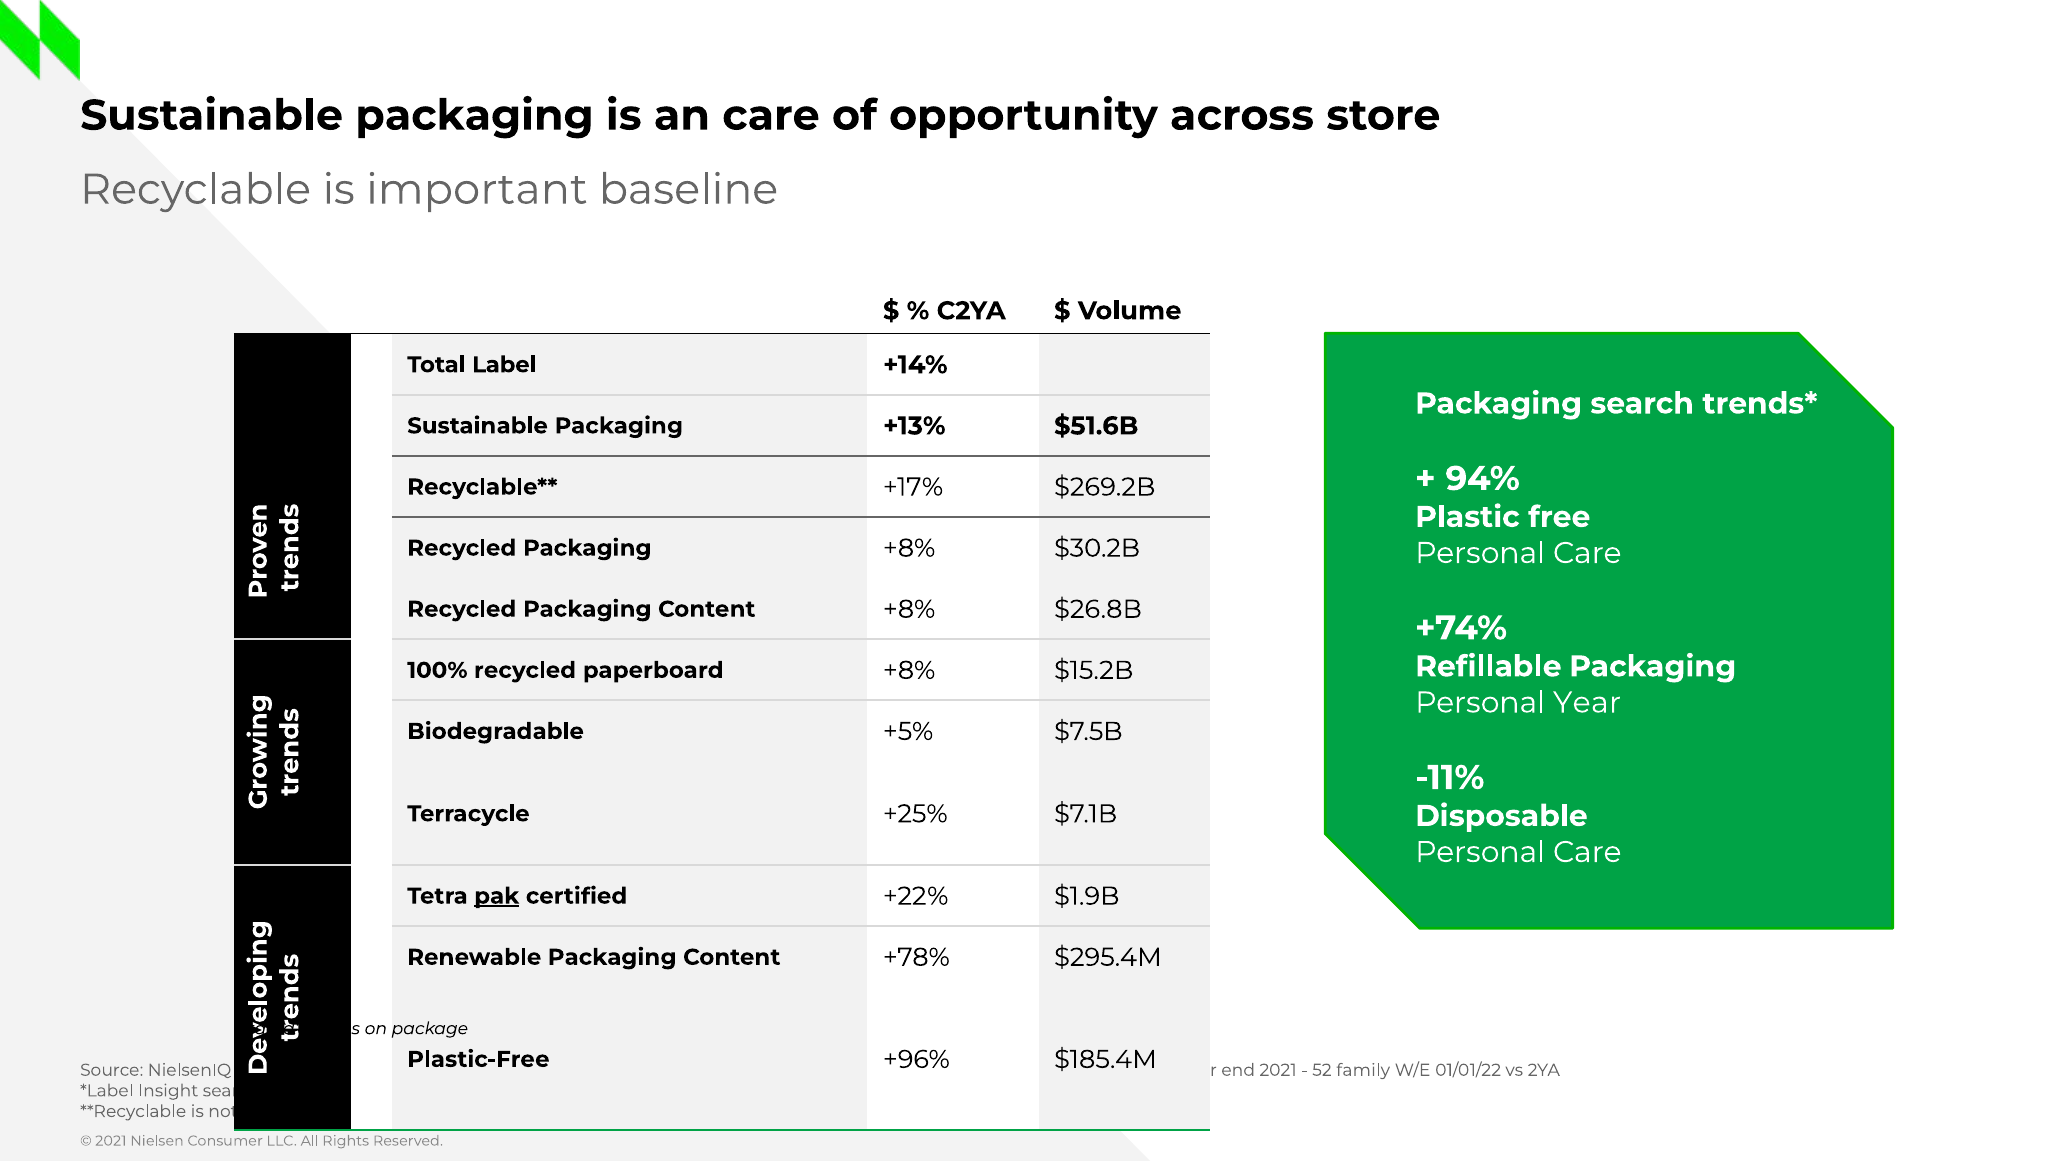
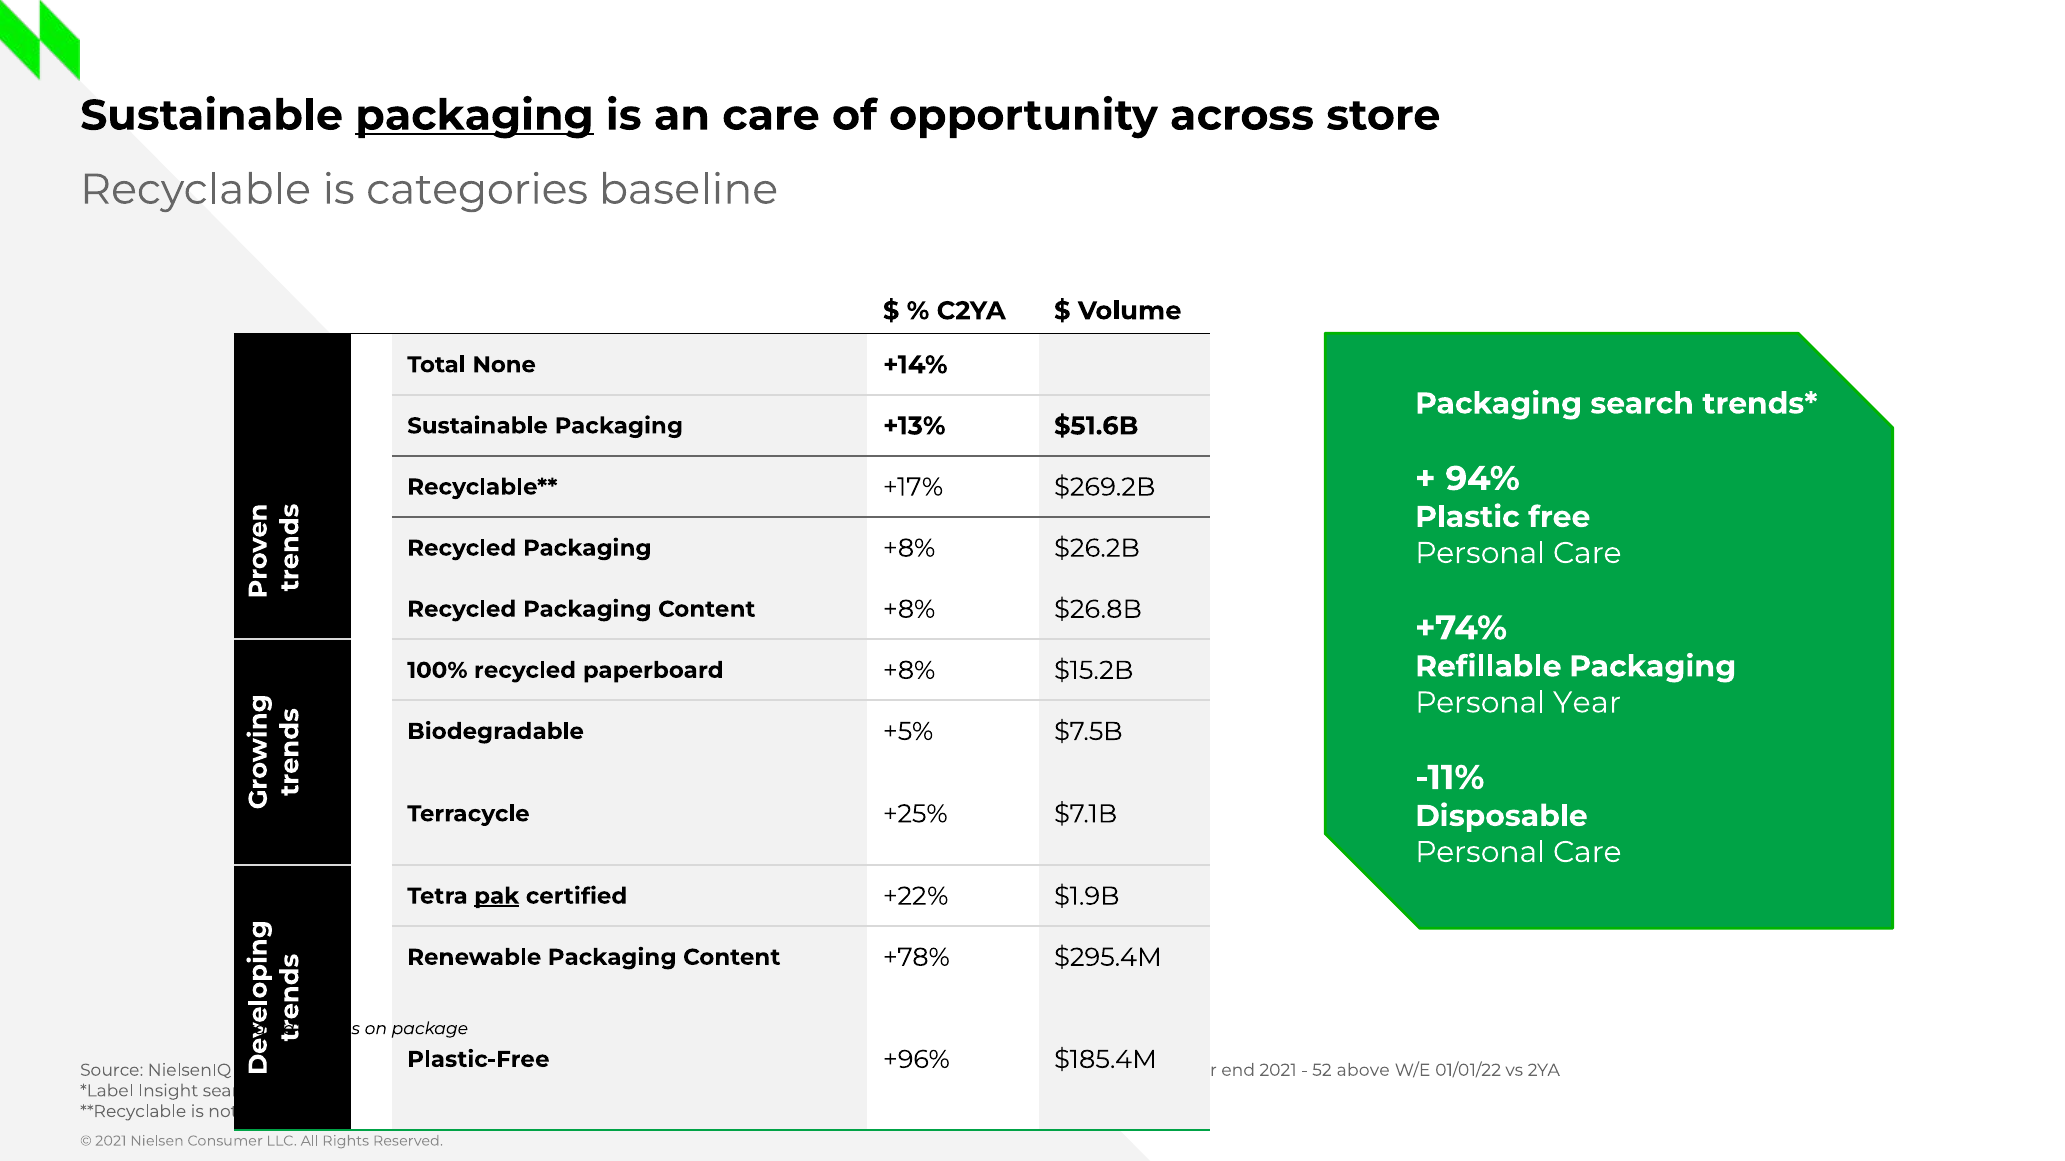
packaging at (474, 116) underline: none -> present
important: important -> categories
Total Label: Label -> None
$30.2B: $30.2B -> $26.2B
family: family -> above
